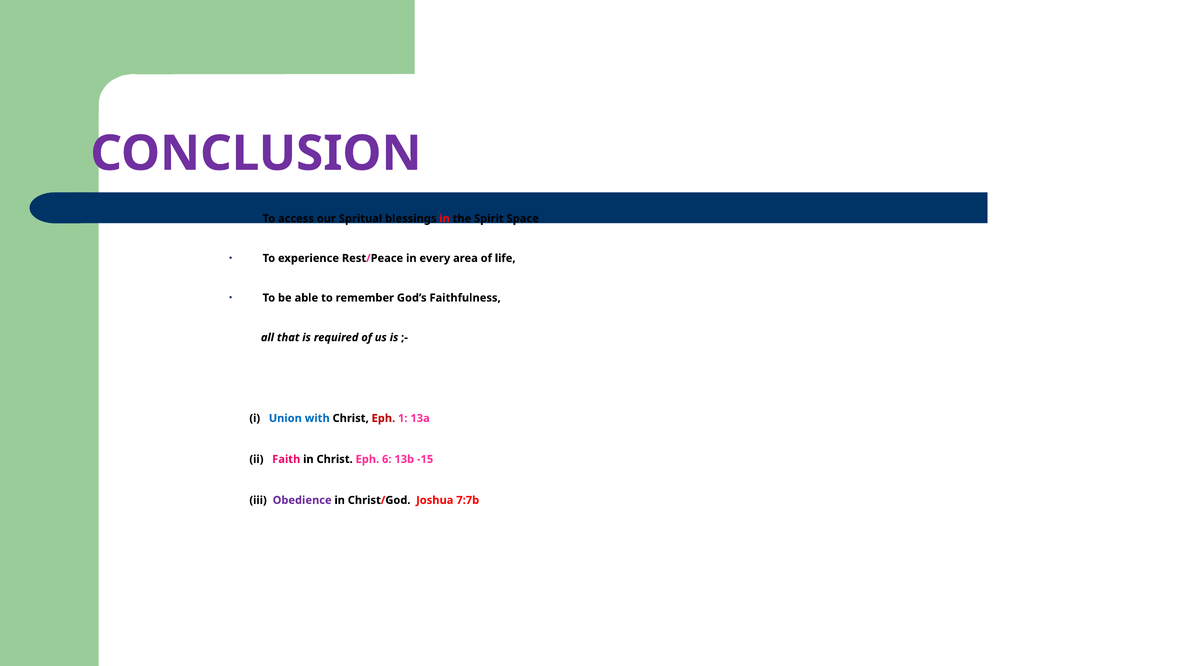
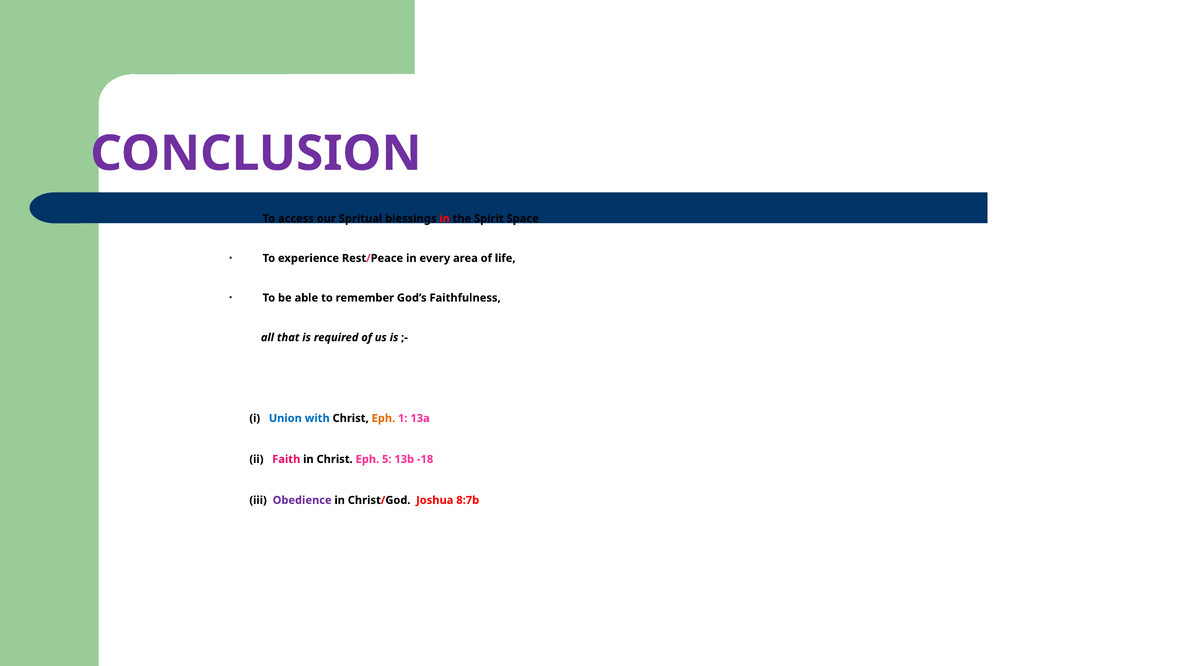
Eph at (383, 419) colour: red -> orange
6: 6 -> 5
-15: -15 -> -18
7:7b: 7:7b -> 8:7b
